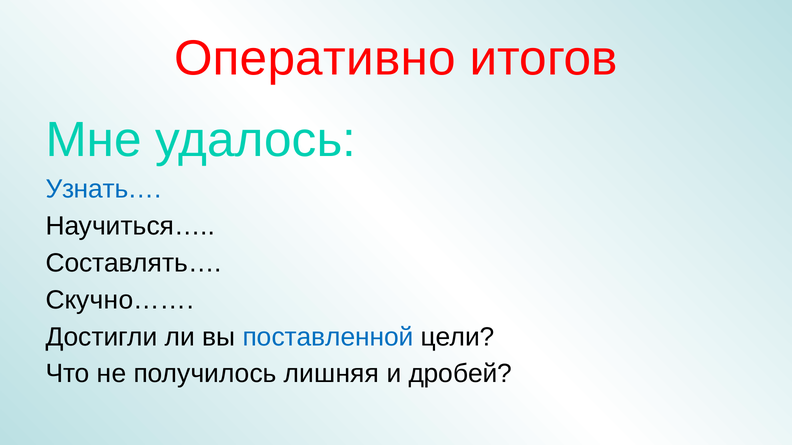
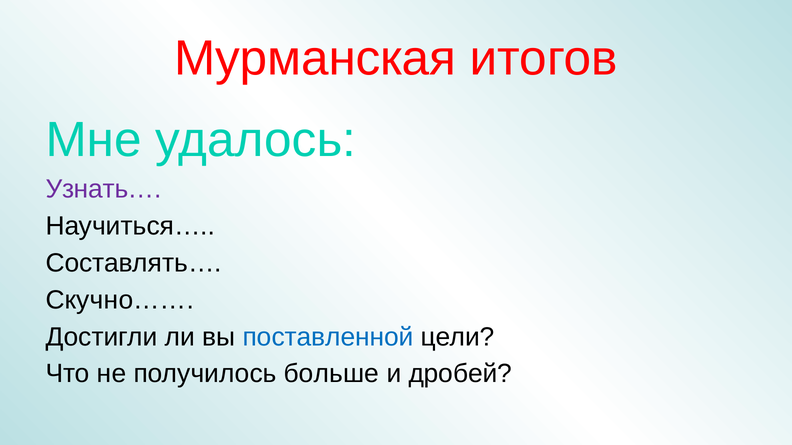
Оперативно: Оперативно -> Мурманская
Узнать… colour: blue -> purple
лишняя: лишняя -> больше
